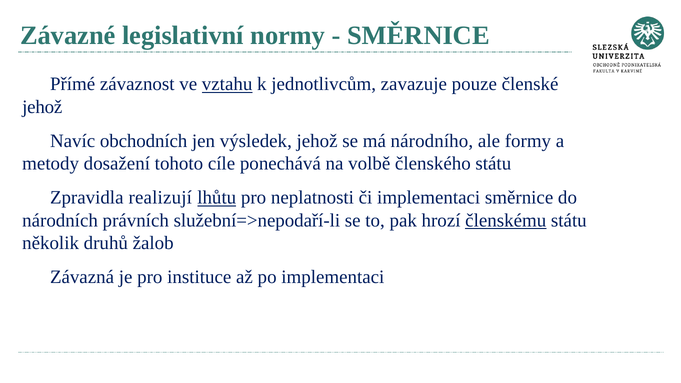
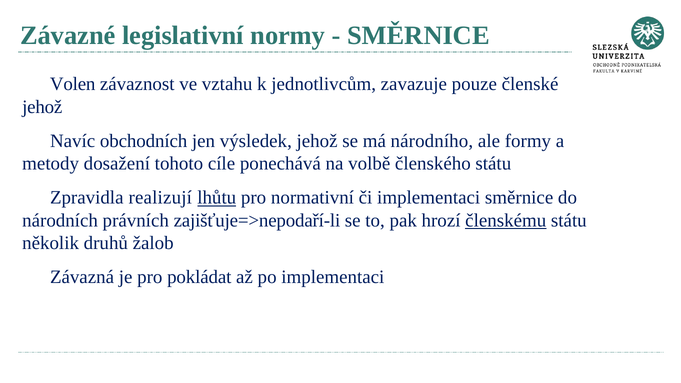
Přímé: Přímé -> Volen
vztahu underline: present -> none
neplatnosti: neplatnosti -> normativní
služební=>nepodaří-li: služební=>nepodaří-li -> zajišťuje=>nepodaří-li
instituce: instituce -> pokládat
